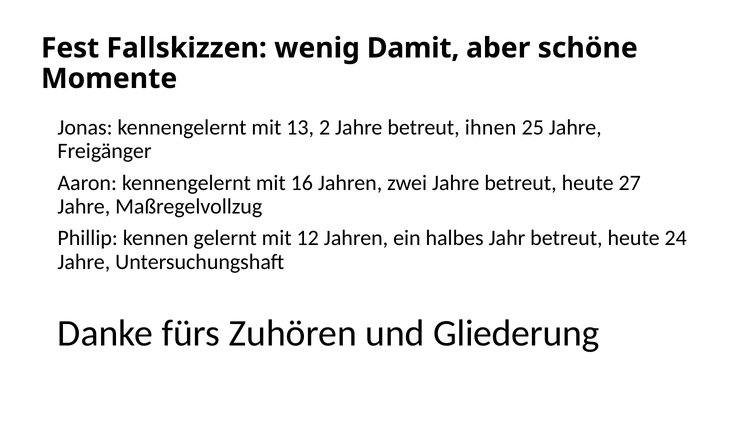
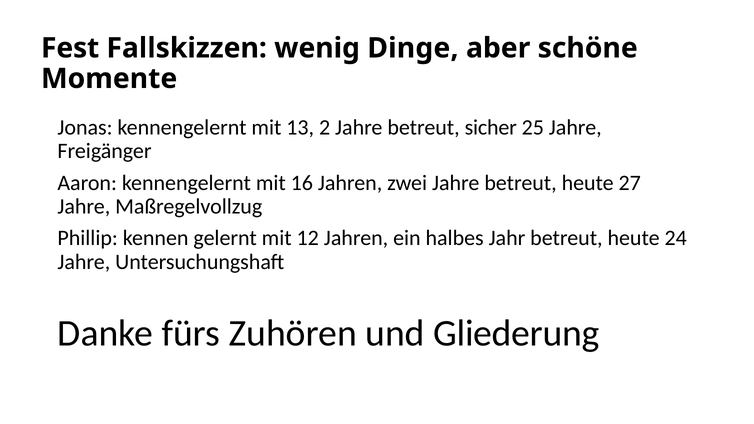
Damit: Damit -> Dinge
ihnen: ihnen -> sicher
